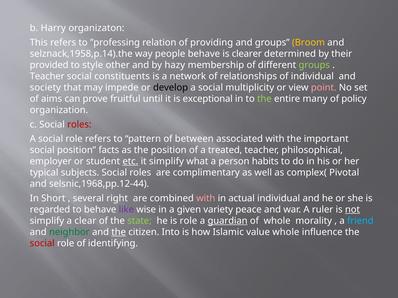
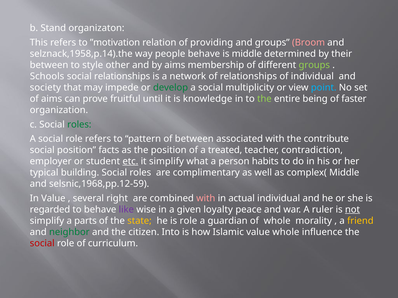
Harry: Harry -> Stand
”professing: ”professing -> ”motivation
Broom colour: yellow -> pink
is clearer: clearer -> middle
provided at (49, 65): provided -> between
by hazy: hazy -> aims
Teacher at (47, 76): Teacher -> Schools
social constituents: constituents -> relationships
develop colour: black -> green
point colour: pink -> light blue
exceptional: exceptional -> knowledge
many: many -> being
policy: policy -> faster
roles at (79, 125) colour: red -> green
important: important -> contribute
philosophical: philosophical -> contradiction
subjects: subjects -> building
complex( Pivotal: Pivotal -> Middle
selsnic,1968,pp.12-44: selsnic,1968,pp.12-44 -> selsnic,1968,pp.12-59
In Short: Short -> Value
variety: variety -> loyalty
clear: clear -> parts
state colour: light green -> yellow
guardian underline: present -> none
friend colour: light blue -> yellow
the at (119, 232) underline: present -> none
identifying: identifying -> curriculum
